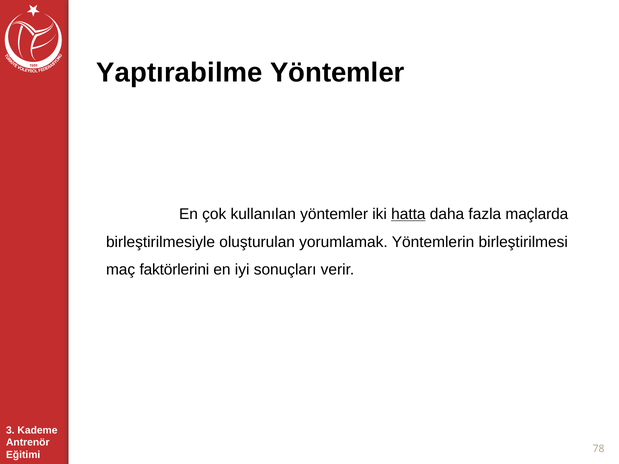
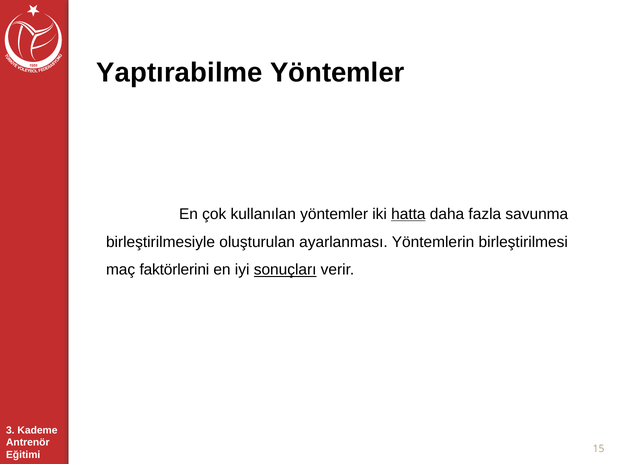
maçlarda: maçlarda -> savunma
yorumlamak: yorumlamak -> ayarlanması
sonuçları underline: none -> present
78: 78 -> 15
